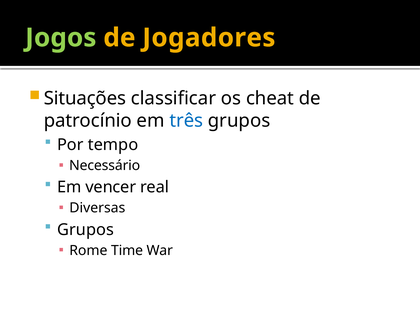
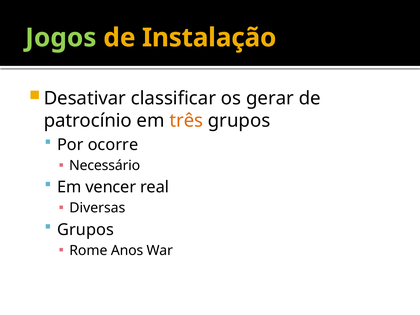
Jogadores: Jogadores -> Instalação
Situações: Situações -> Desativar
cheat: cheat -> gerar
três colour: blue -> orange
tempo: tempo -> ocorre
Time: Time -> Anos
